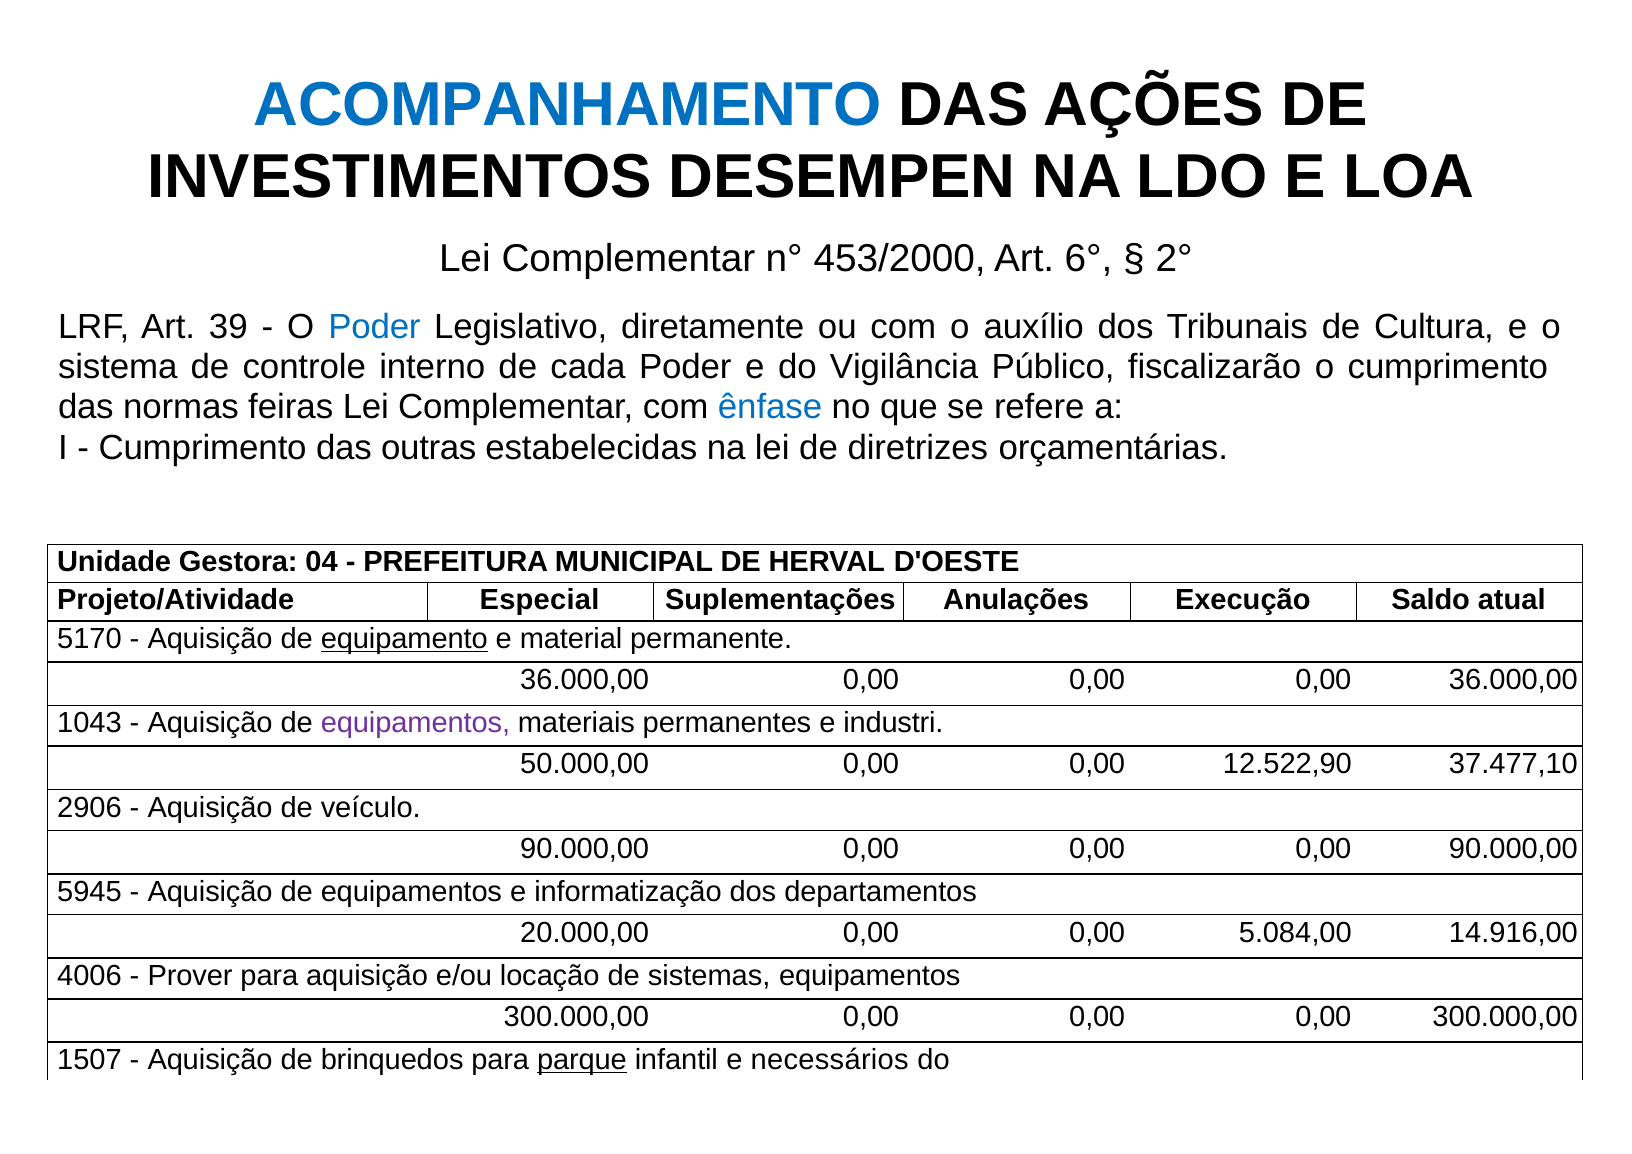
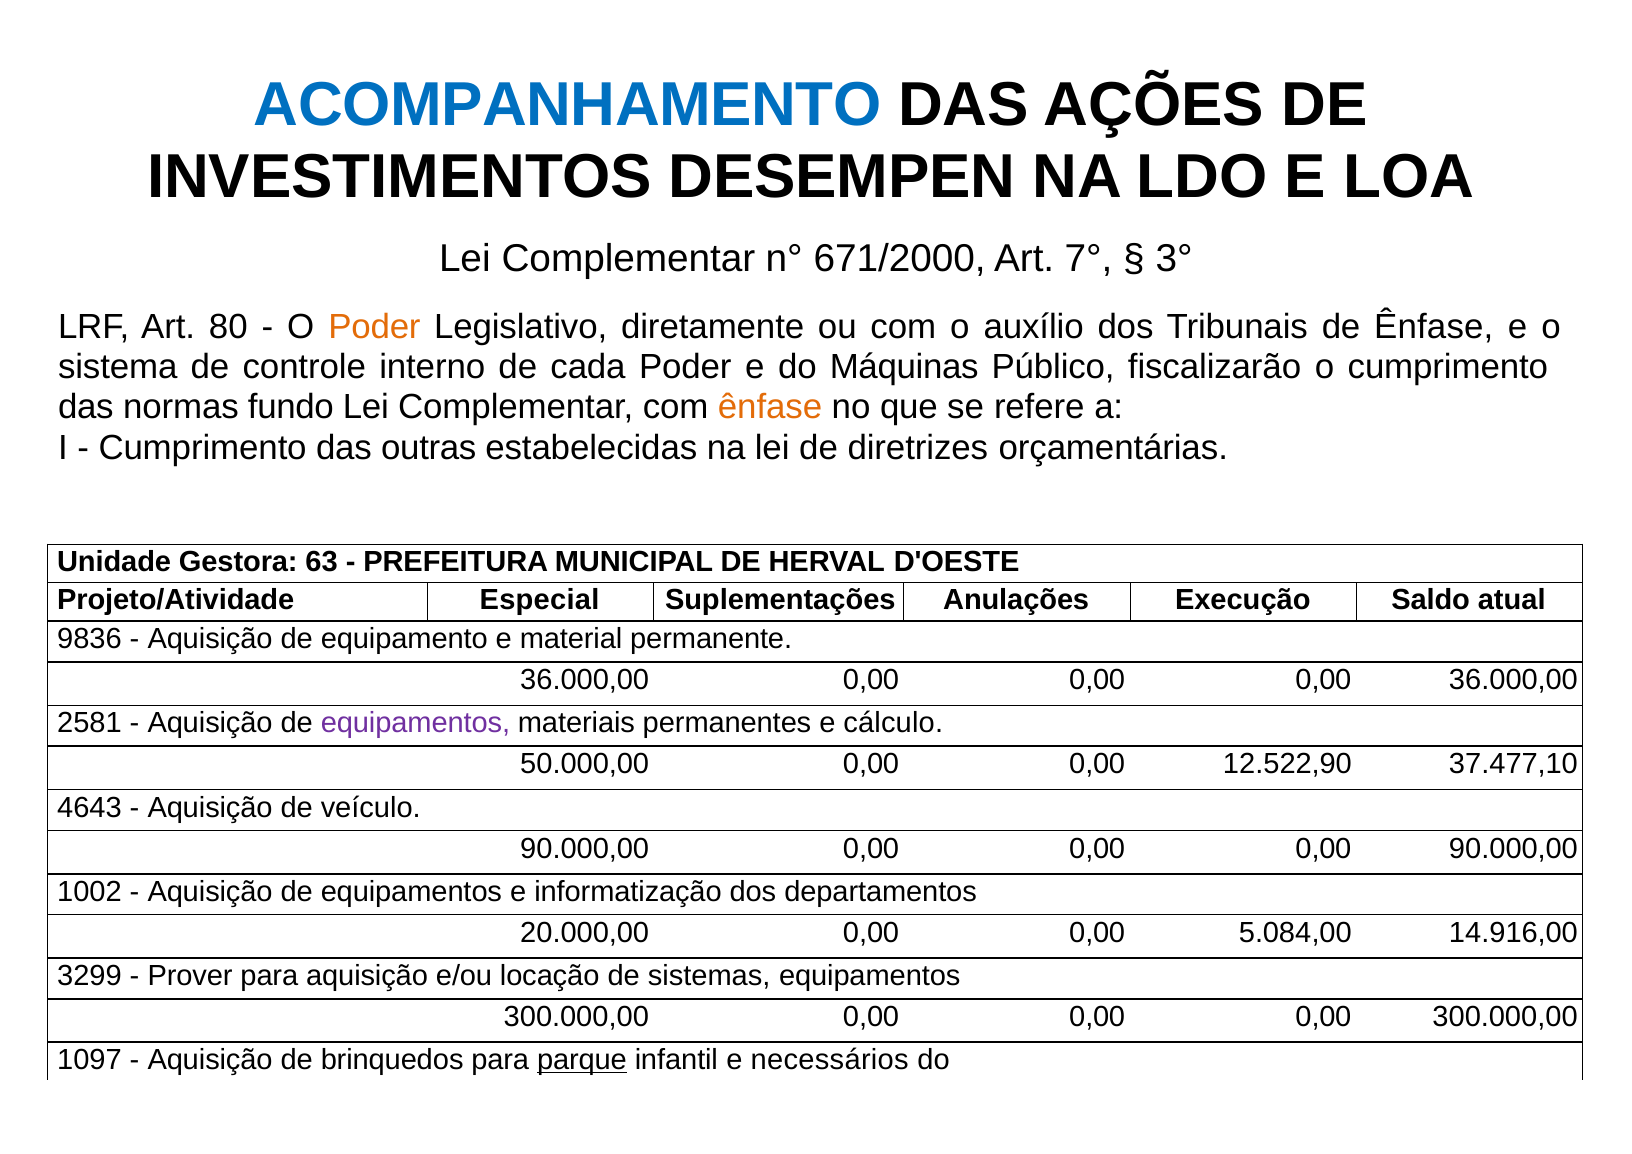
453/2000: 453/2000 -> 671/2000
6°: 6° -> 7°
2°: 2° -> 3°
39: 39 -> 80
Poder at (374, 327) colour: blue -> orange
de Cultura: Cultura -> Ênfase
Vigilância: Vigilância -> Máquinas
feiras: feiras -> fundo
ênfase at (770, 407) colour: blue -> orange
04: 04 -> 63
5170: 5170 -> 9836
equipamento underline: present -> none
1043: 1043 -> 2581
industri: industri -> cálculo
2906: 2906 -> 4643
5945: 5945 -> 1002
4006: 4006 -> 3299
1507: 1507 -> 1097
